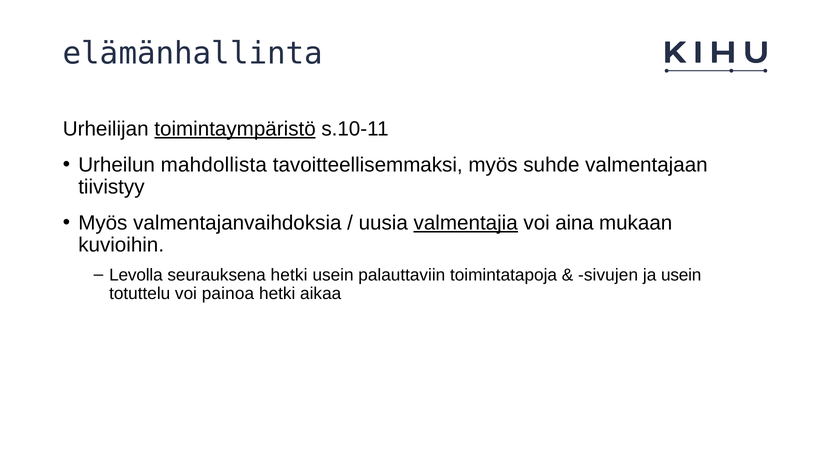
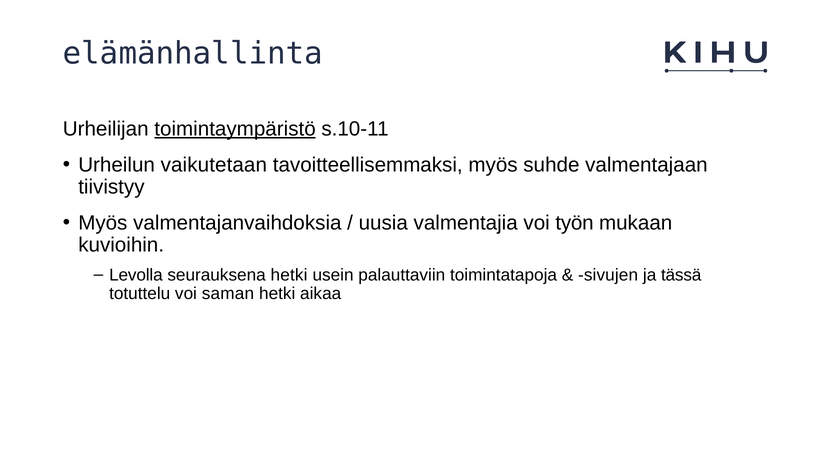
mahdollista: mahdollista -> vaikutetaan
valmentajia underline: present -> none
aina: aina -> työn
ja usein: usein -> tässä
painoa: painoa -> saman
